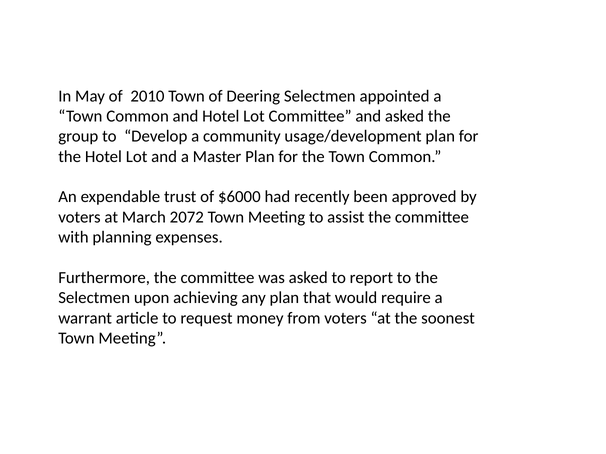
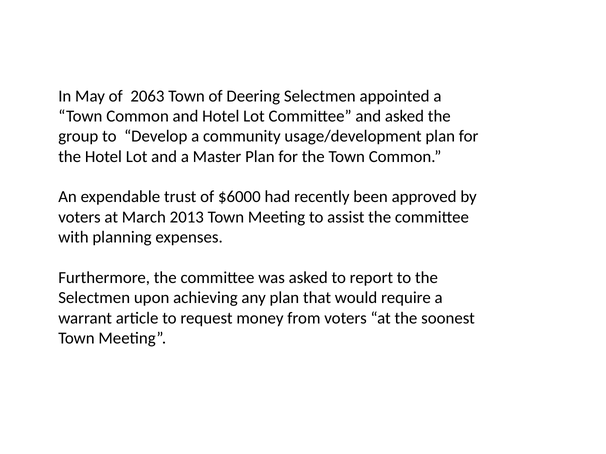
2010: 2010 -> 2063
2072: 2072 -> 2013
